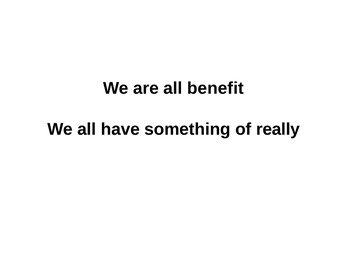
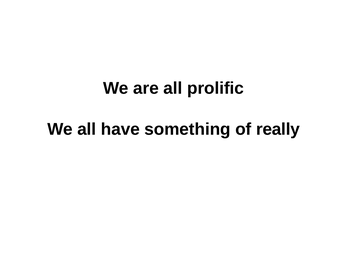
benefit: benefit -> prolific
